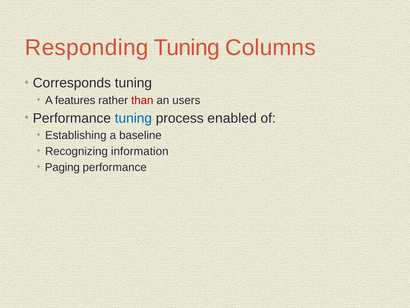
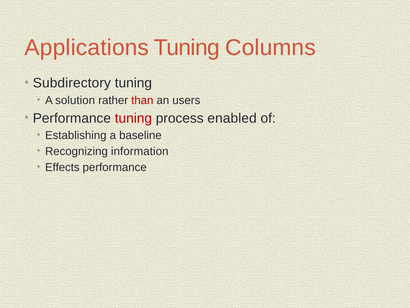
Responding: Responding -> Applications
Corresponds: Corresponds -> Subdirectory
features: features -> solution
tuning at (133, 118) colour: blue -> red
Paging: Paging -> Effects
